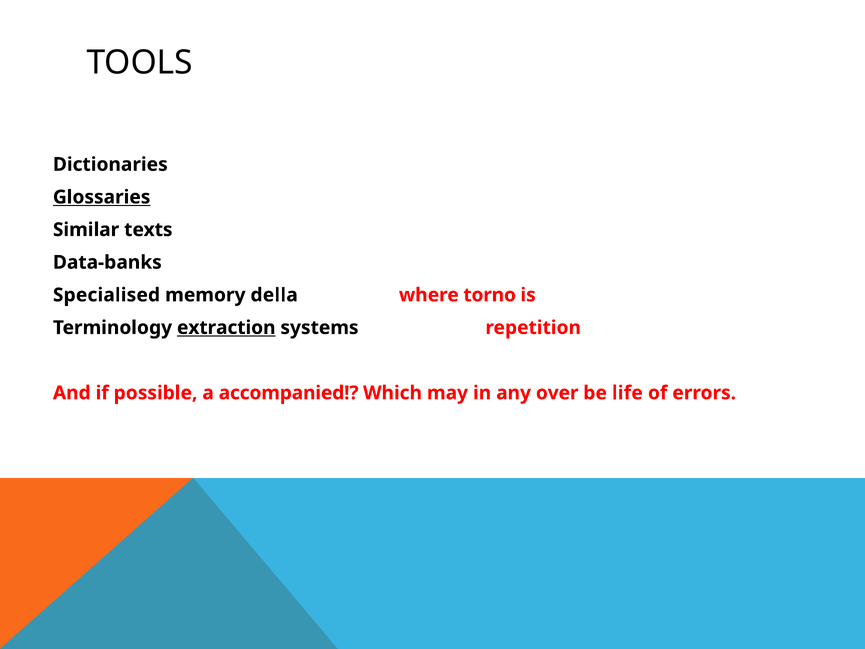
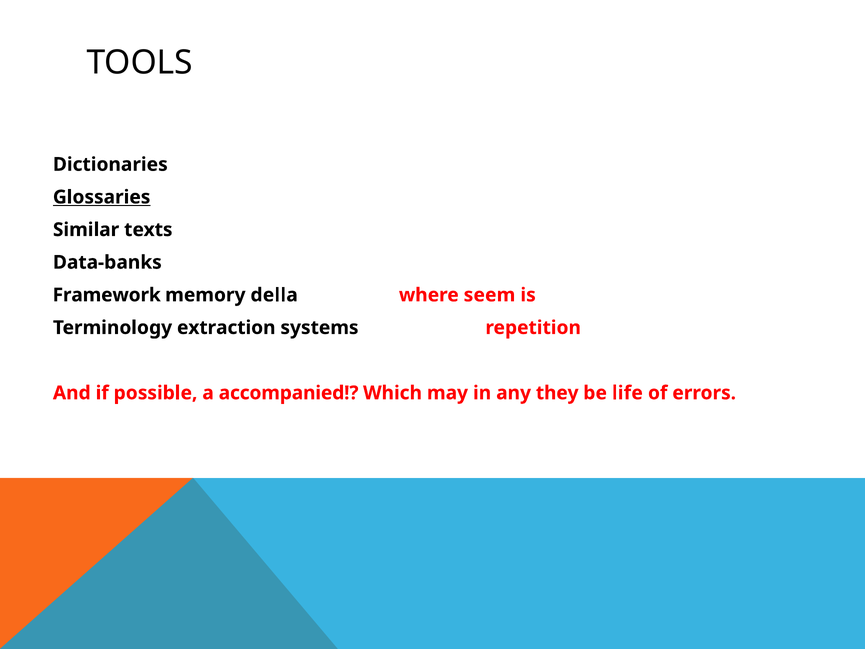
Specialised: Specialised -> Framework
torno: torno -> seem
extraction underline: present -> none
over: over -> they
